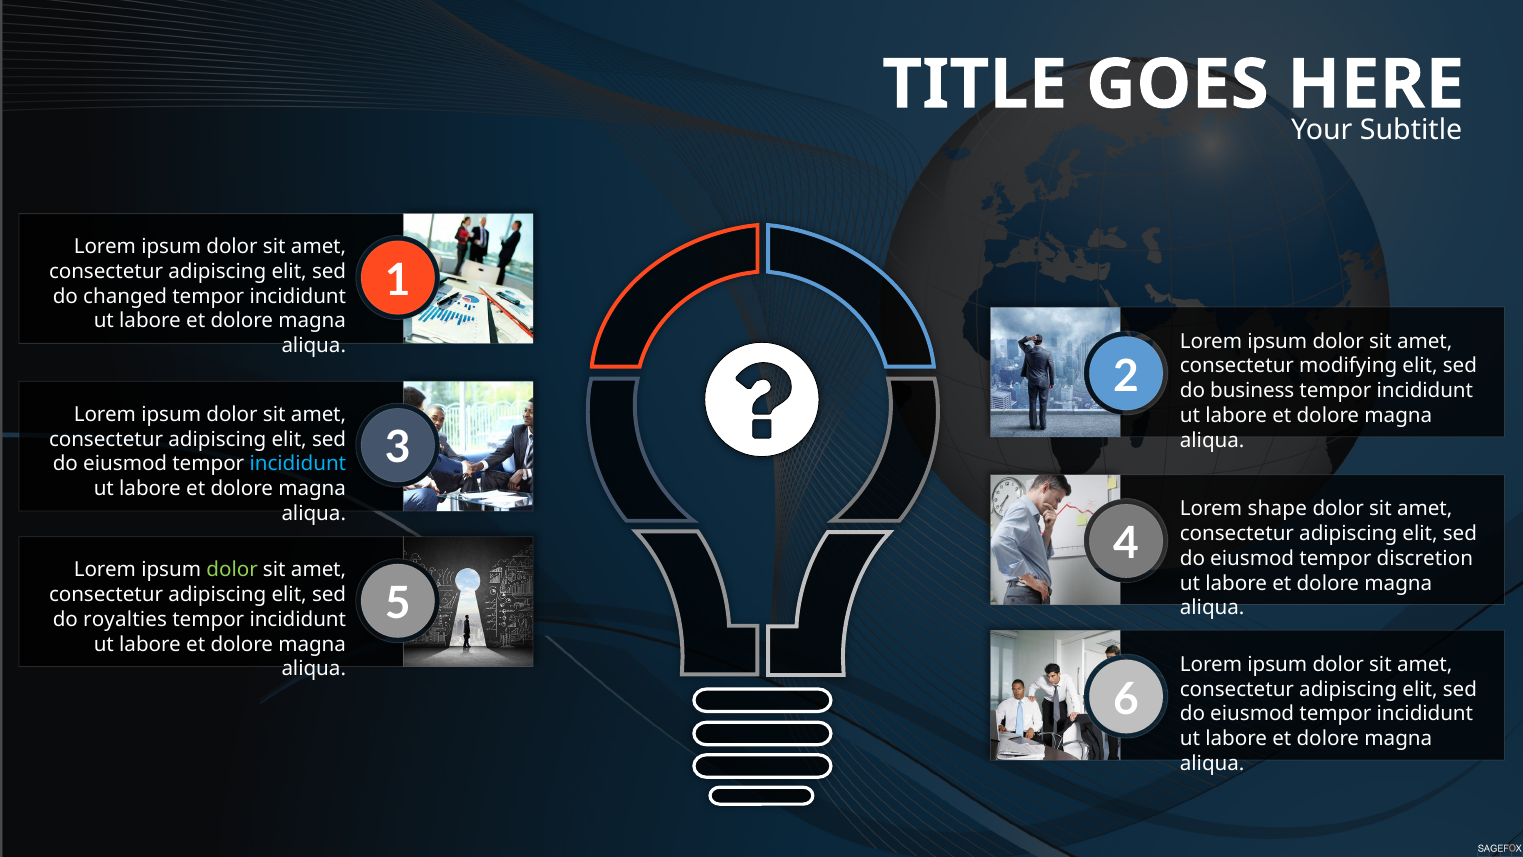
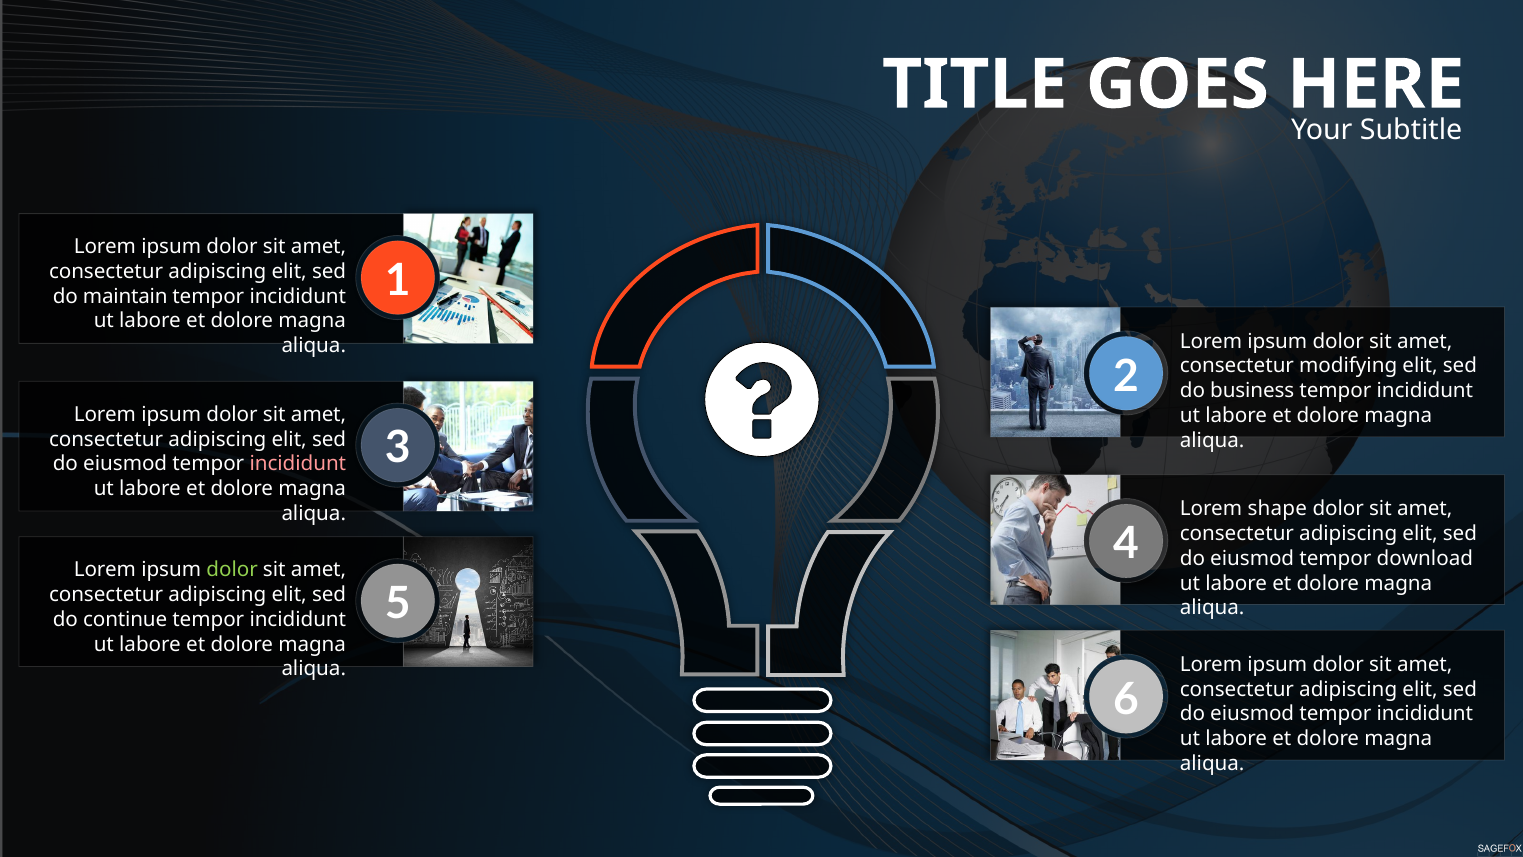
changed: changed -> maintain
incididunt at (298, 464) colour: light blue -> pink
discretion: discretion -> download
royalties: royalties -> continue
